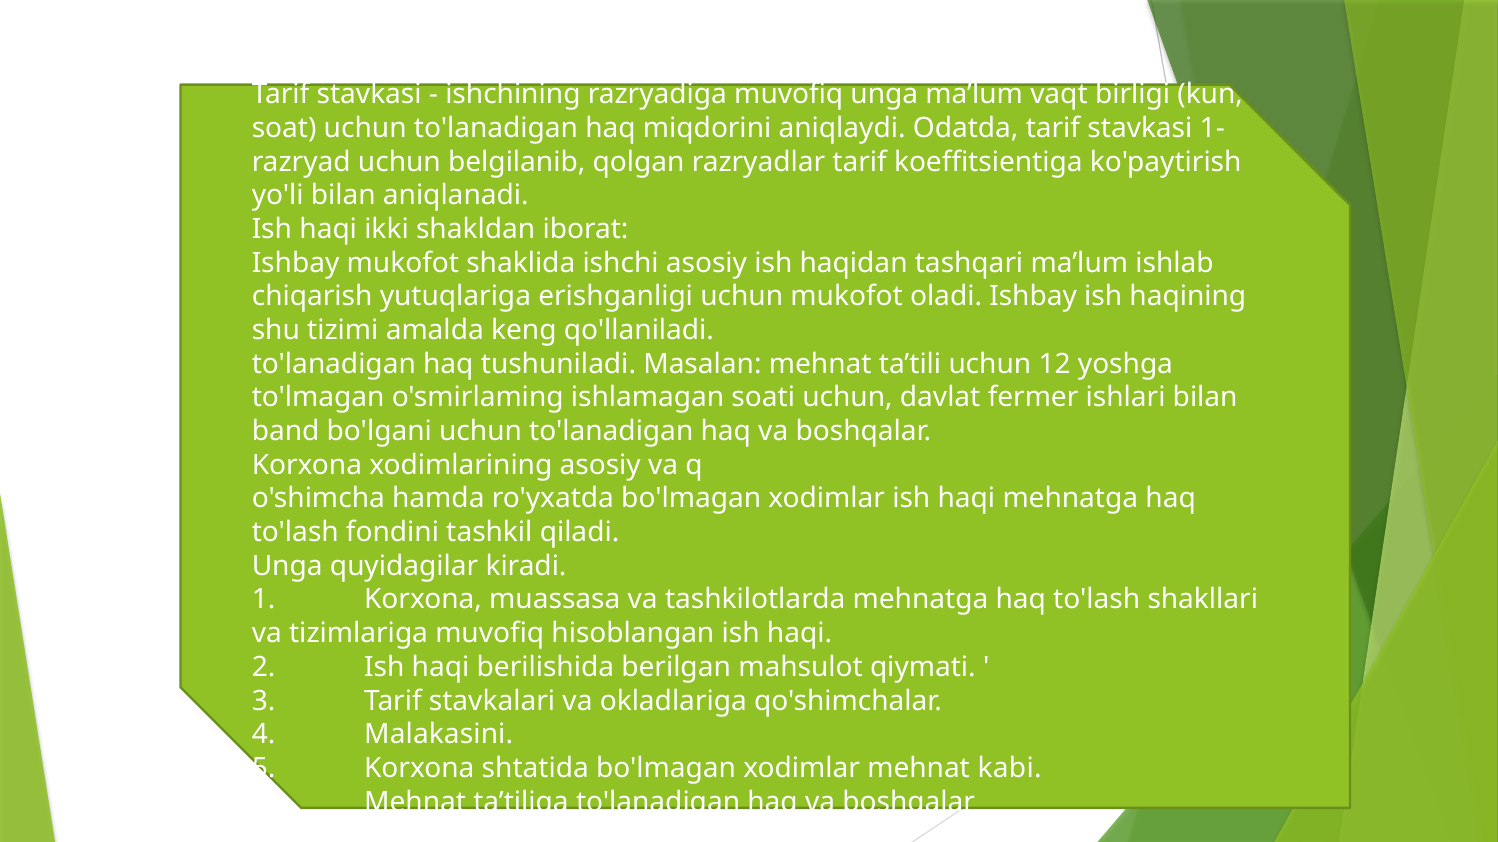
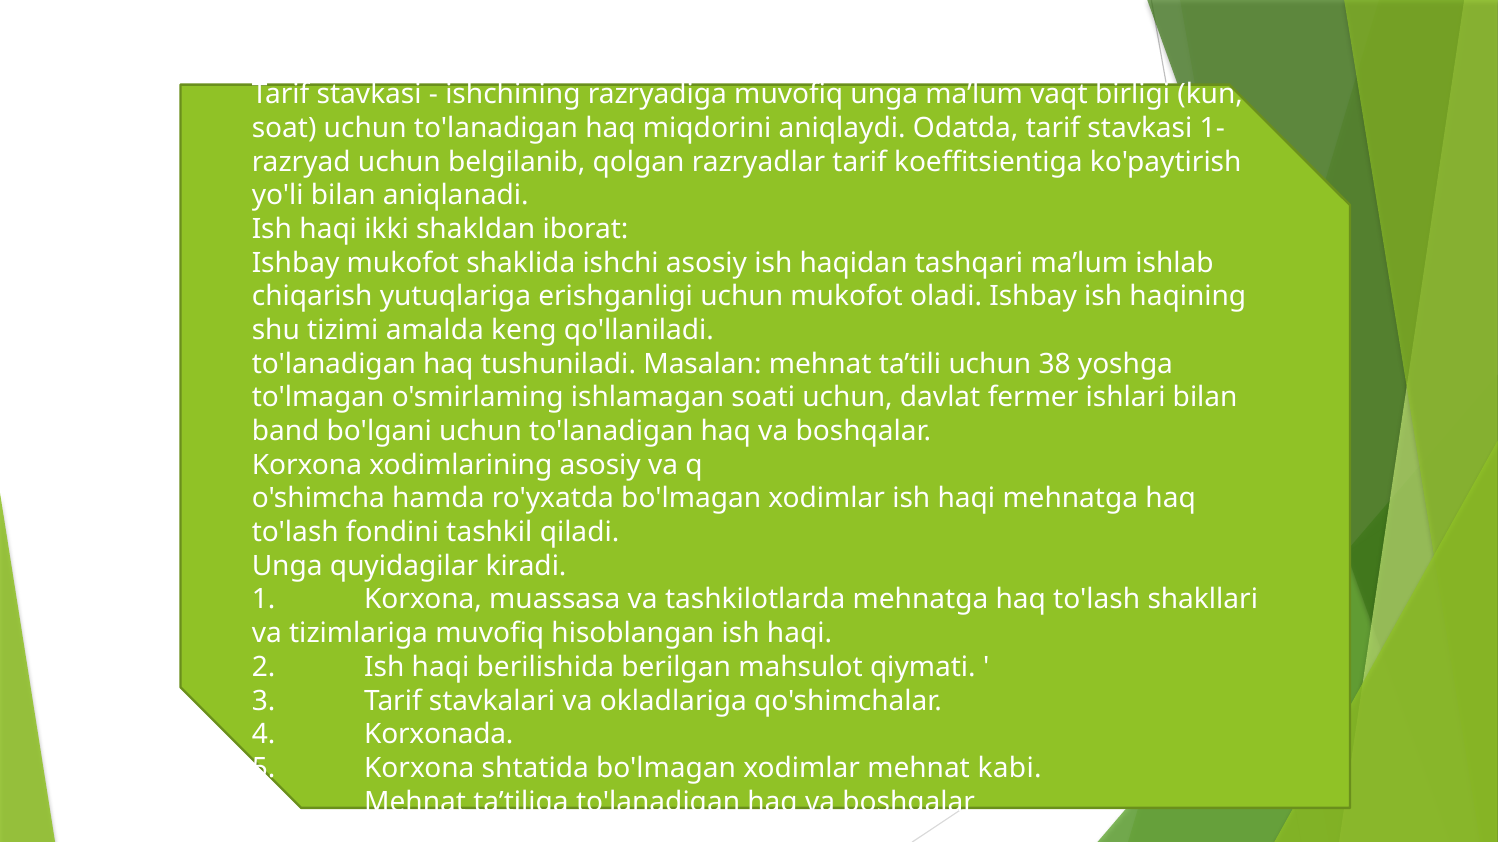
12: 12 -> 38
Malakasini: Malakasini -> Korxonada
